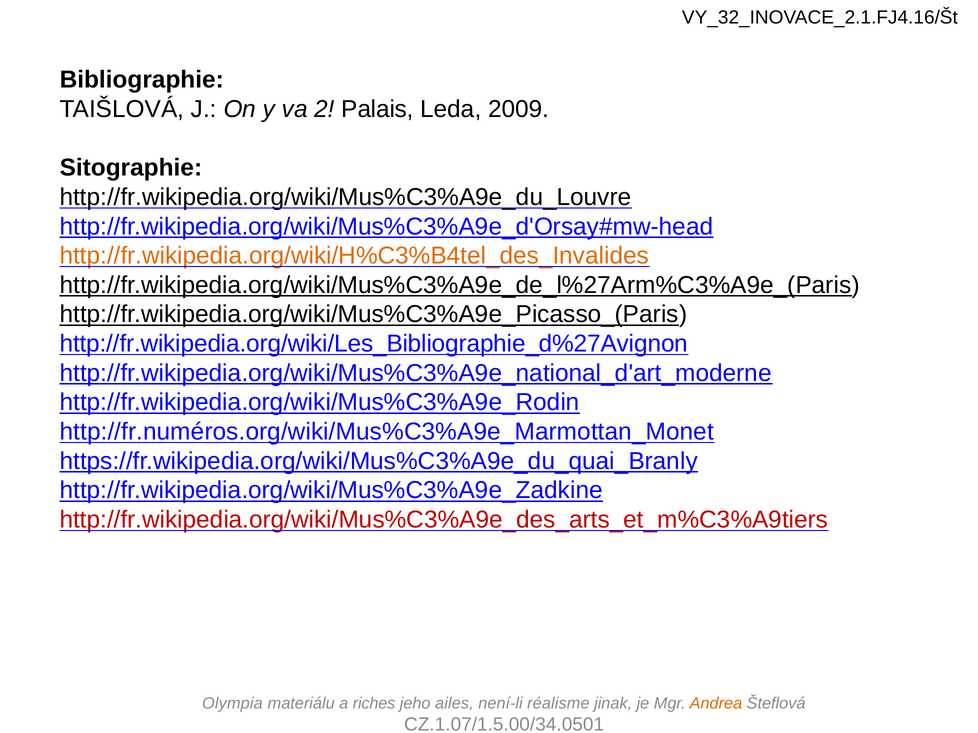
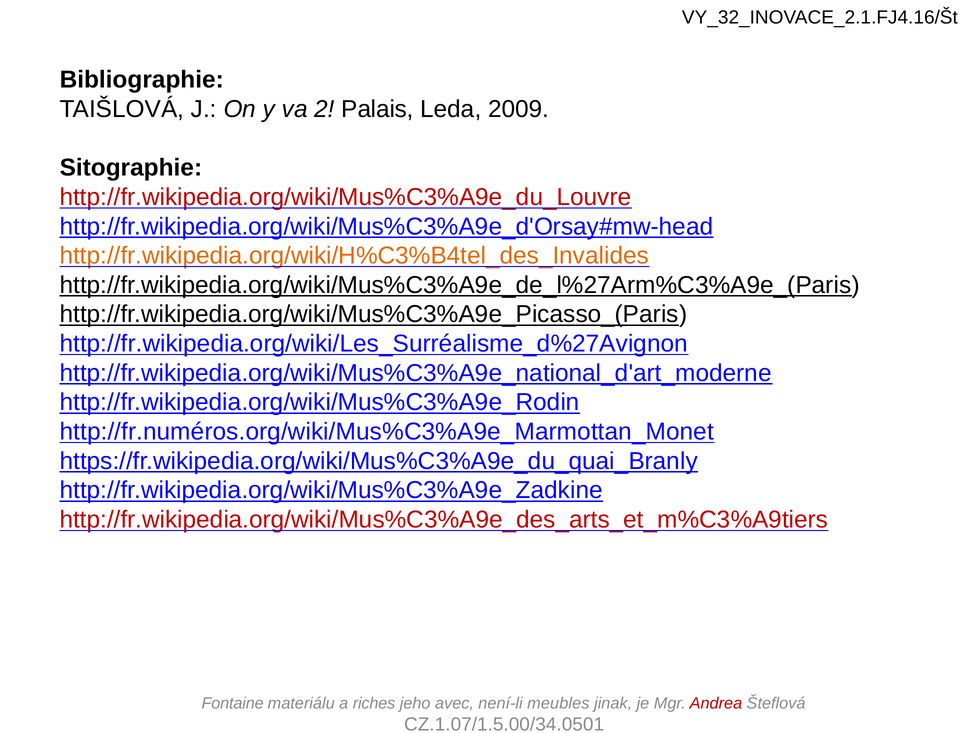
http://fr.wikipedia.org/wiki/Mus%C3%A9e_du_Louvre colour: black -> red
http://fr.wikipedia.org/wiki/Les_Bibliographie_d%27Avignon: http://fr.wikipedia.org/wiki/Les_Bibliographie_d%27Avignon -> http://fr.wikipedia.org/wiki/Les_Surréalisme_d%27Avignon
Olympia: Olympia -> Fontaine
ailes: ailes -> avec
réalisme: réalisme -> meubles
Andrea colour: orange -> red
